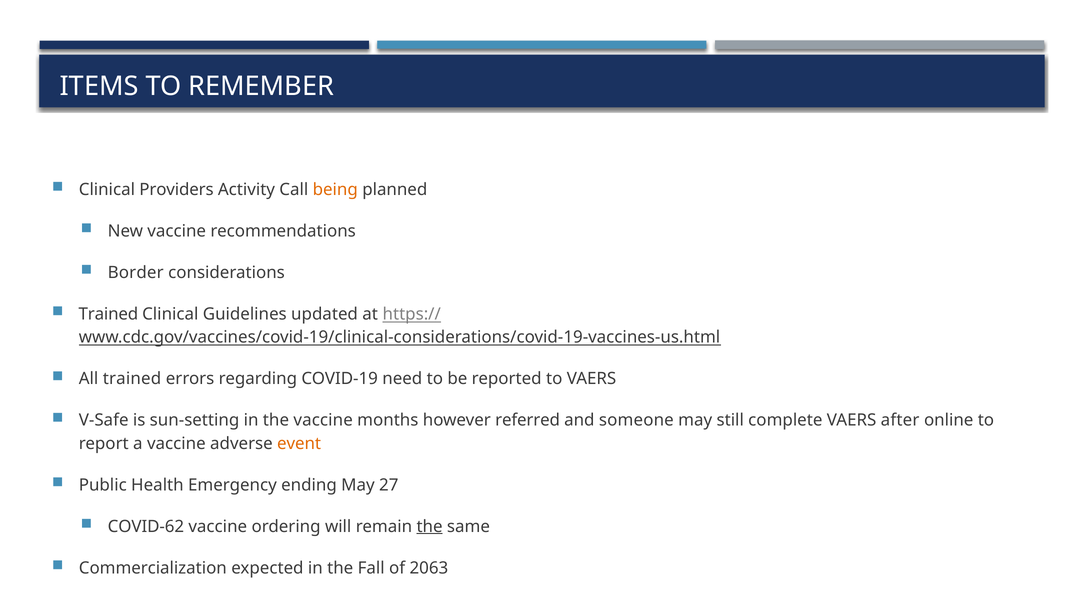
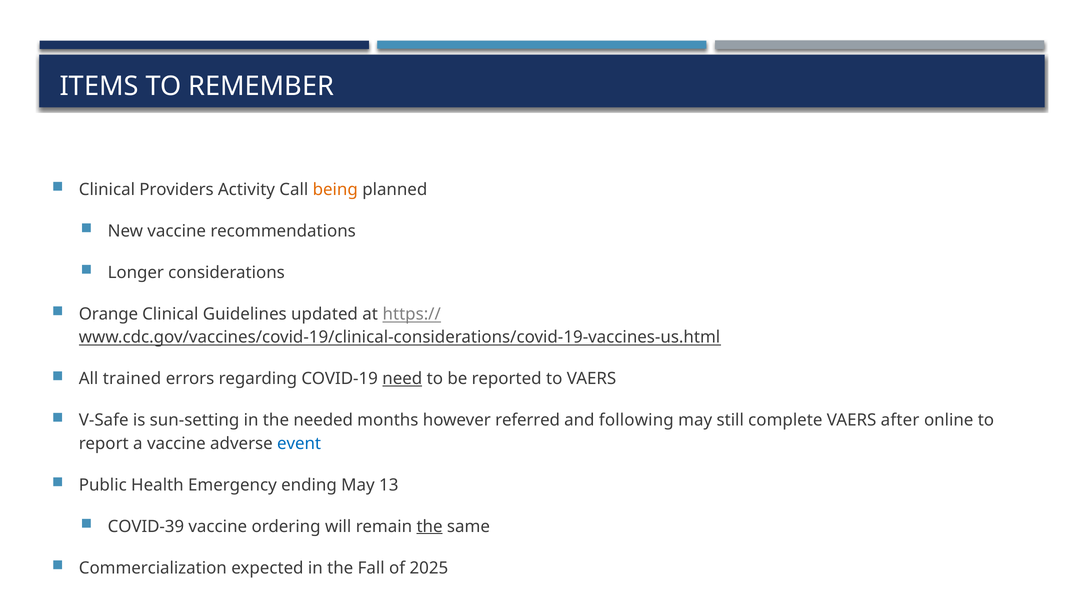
Border: Border -> Longer
Trained at (108, 314): Trained -> Orange
need underline: none -> present
the vaccine: vaccine -> needed
someone: someone -> following
event colour: orange -> blue
27: 27 -> 13
COVID-62: COVID-62 -> COVID-39
2063: 2063 -> 2025
